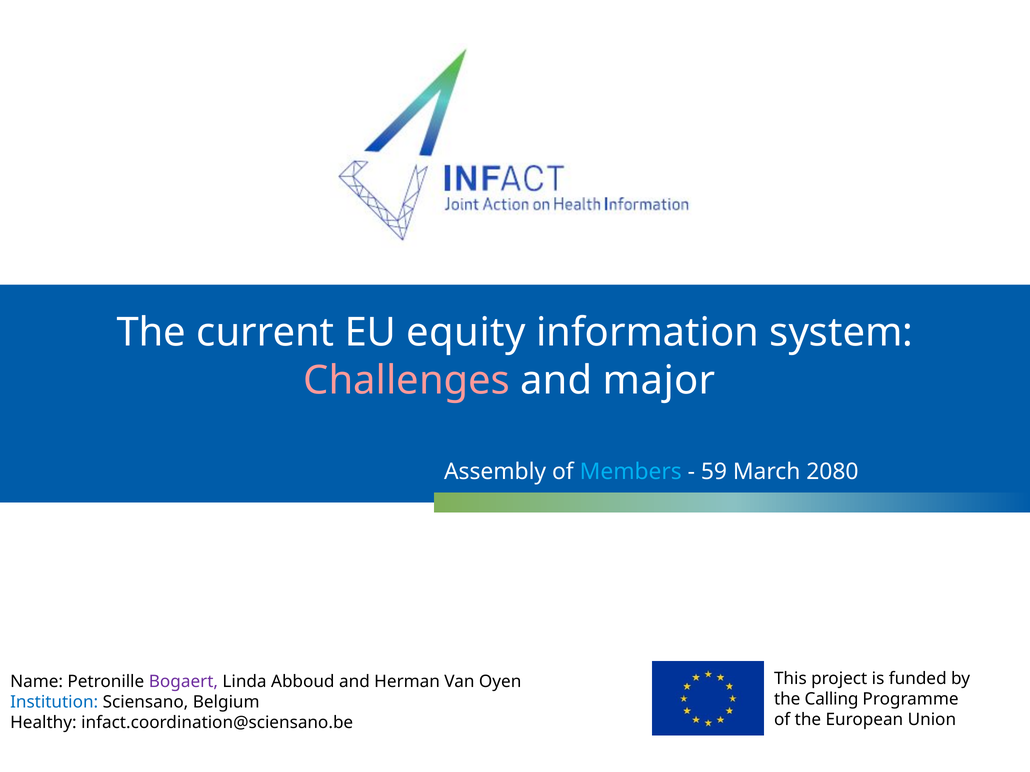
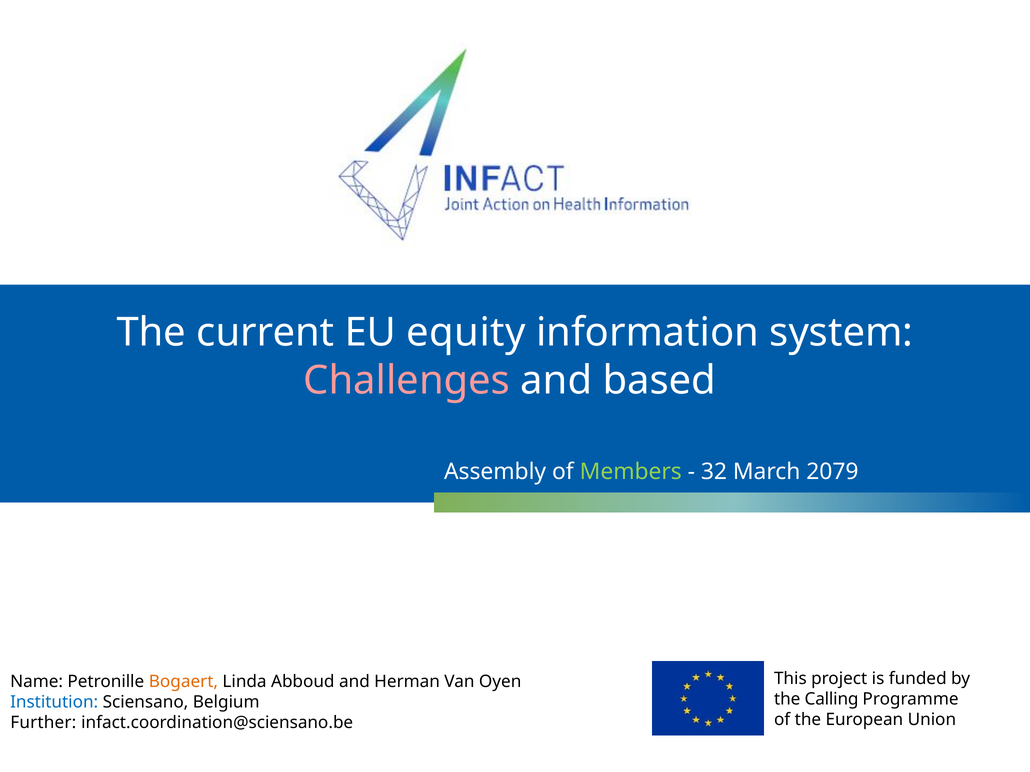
major: major -> based
Members colour: light blue -> light green
59: 59 -> 32
2080: 2080 -> 2079
Bogaert colour: purple -> orange
Healthy: Healthy -> Further
